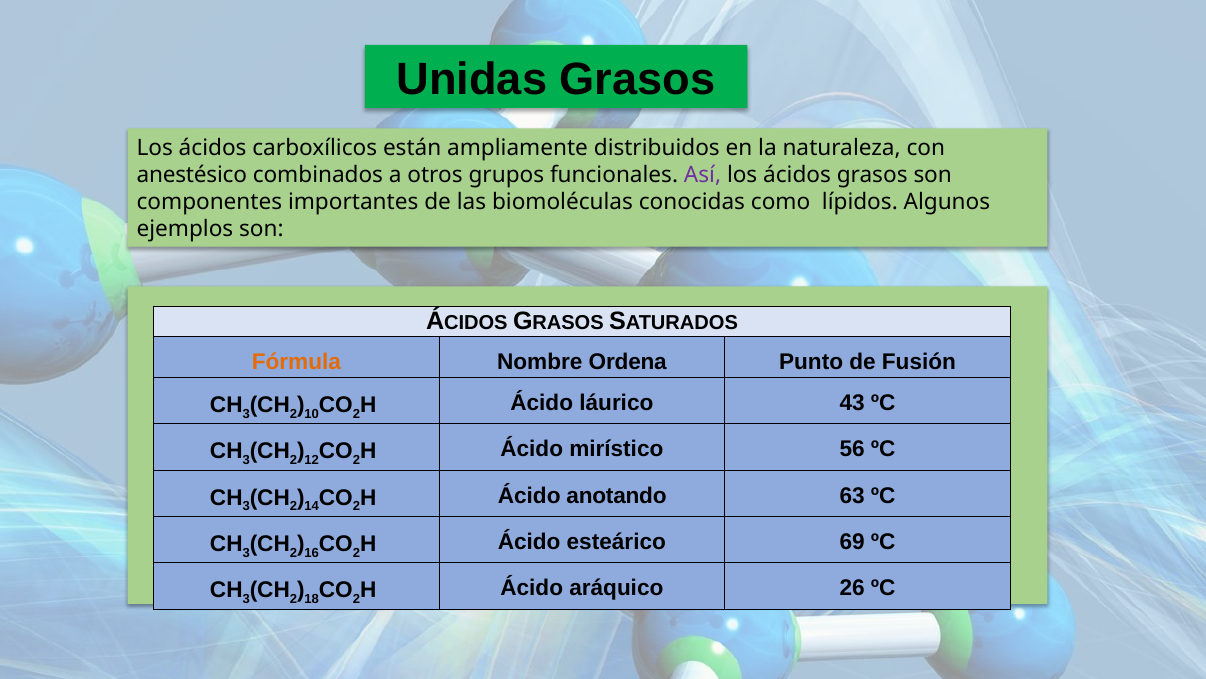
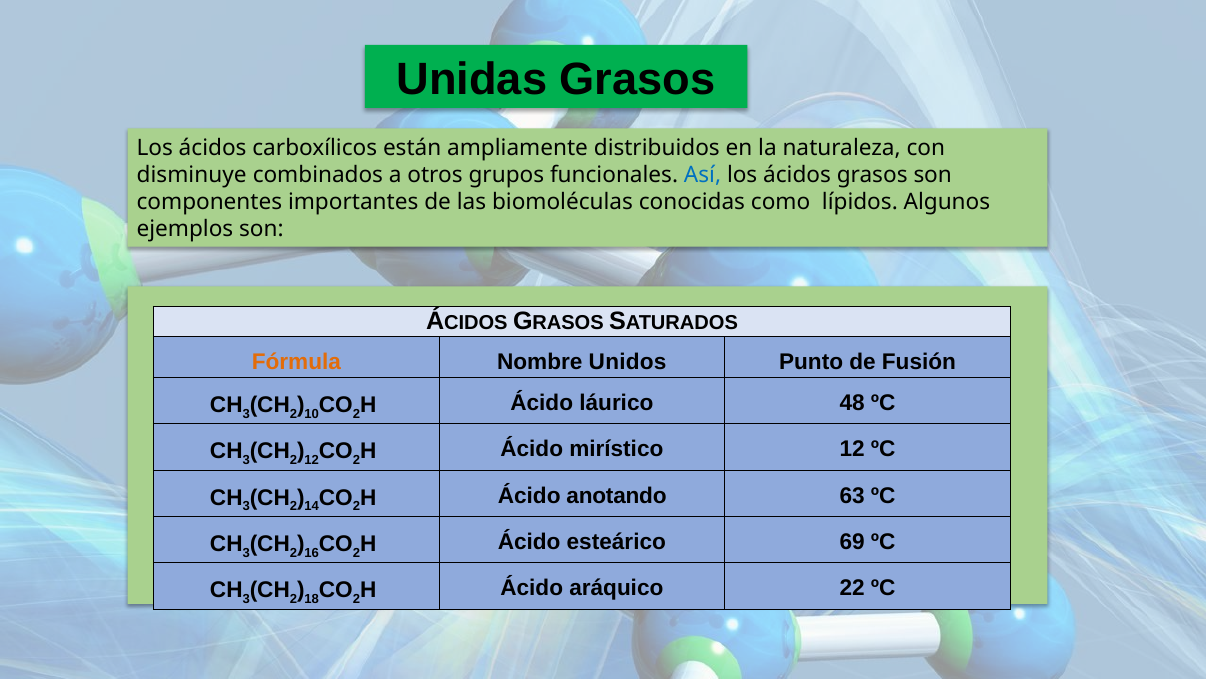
anestésico: anestésico -> disminuye
Así colour: purple -> blue
Ordena: Ordena -> Unidos
43: 43 -> 48
mirístico 56: 56 -> 12
26: 26 -> 22
